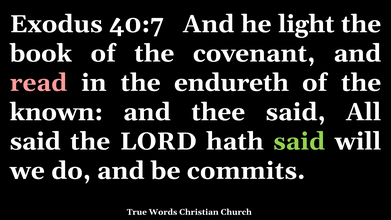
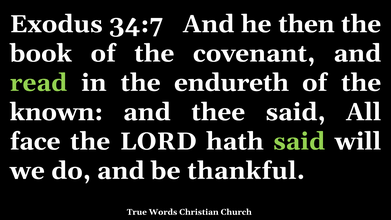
40:7: 40:7 -> 34:7
light: light -> then
read colour: pink -> light green
said at (35, 141): said -> face
commits: commits -> thankful
